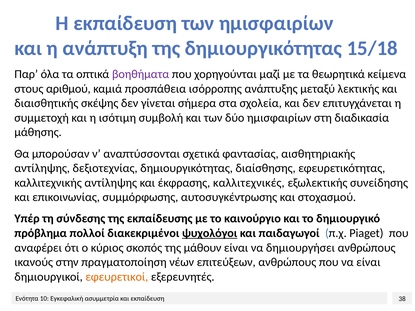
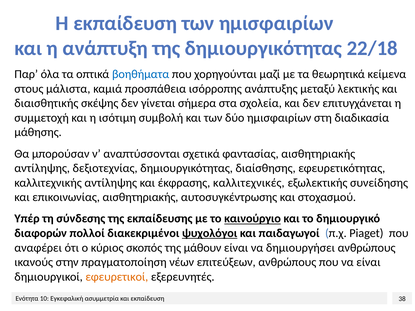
15/18: 15/18 -> 22/18
βοηθήματα colour: purple -> blue
αριθμού: αριθμού -> μάλιστα
επικοινωνίας συμμόρφωσης: συμμόρφωσης -> αισθητηριακής
καινούργιο underline: none -> present
πρόβλημα: πρόβλημα -> διαφορών
